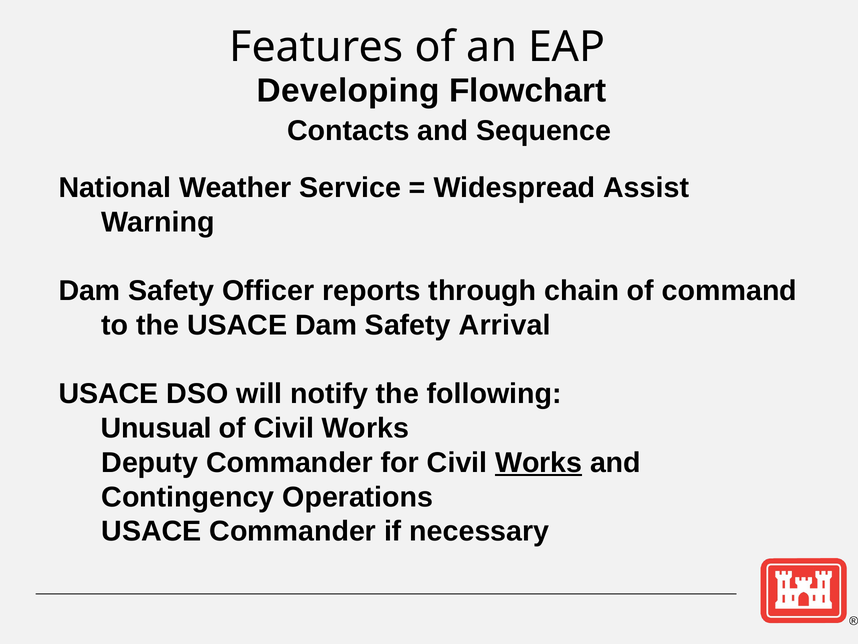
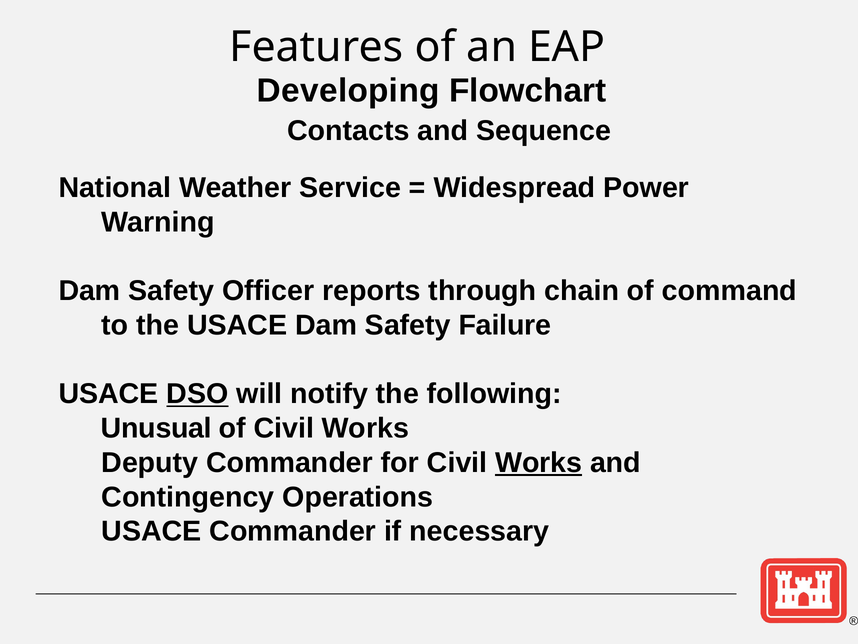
Assist: Assist -> Power
Arrival: Arrival -> Failure
DSO underline: none -> present
